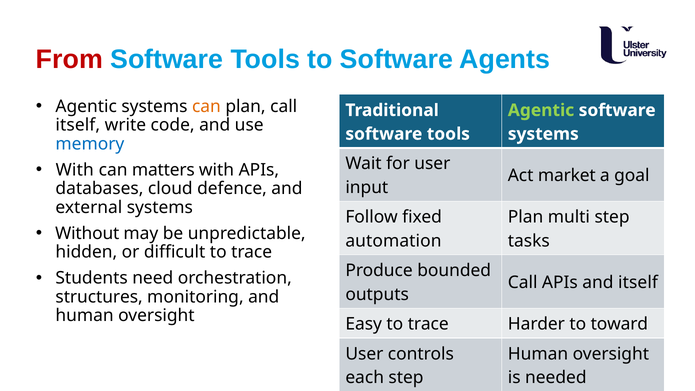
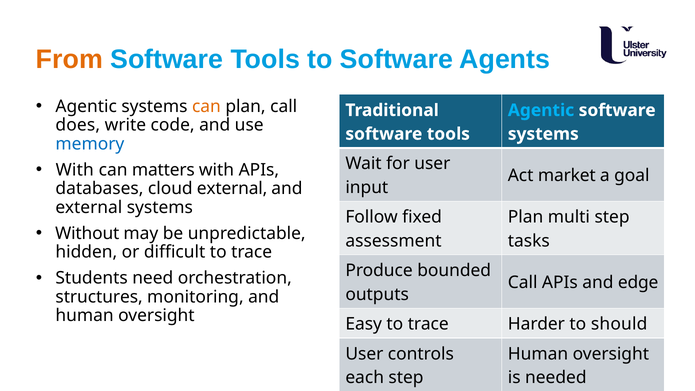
From colour: red -> orange
Agentic at (541, 110) colour: light green -> light blue
itself at (78, 125): itself -> does
cloud defence: defence -> external
automation: automation -> assessment
and itself: itself -> edge
toward: toward -> should
